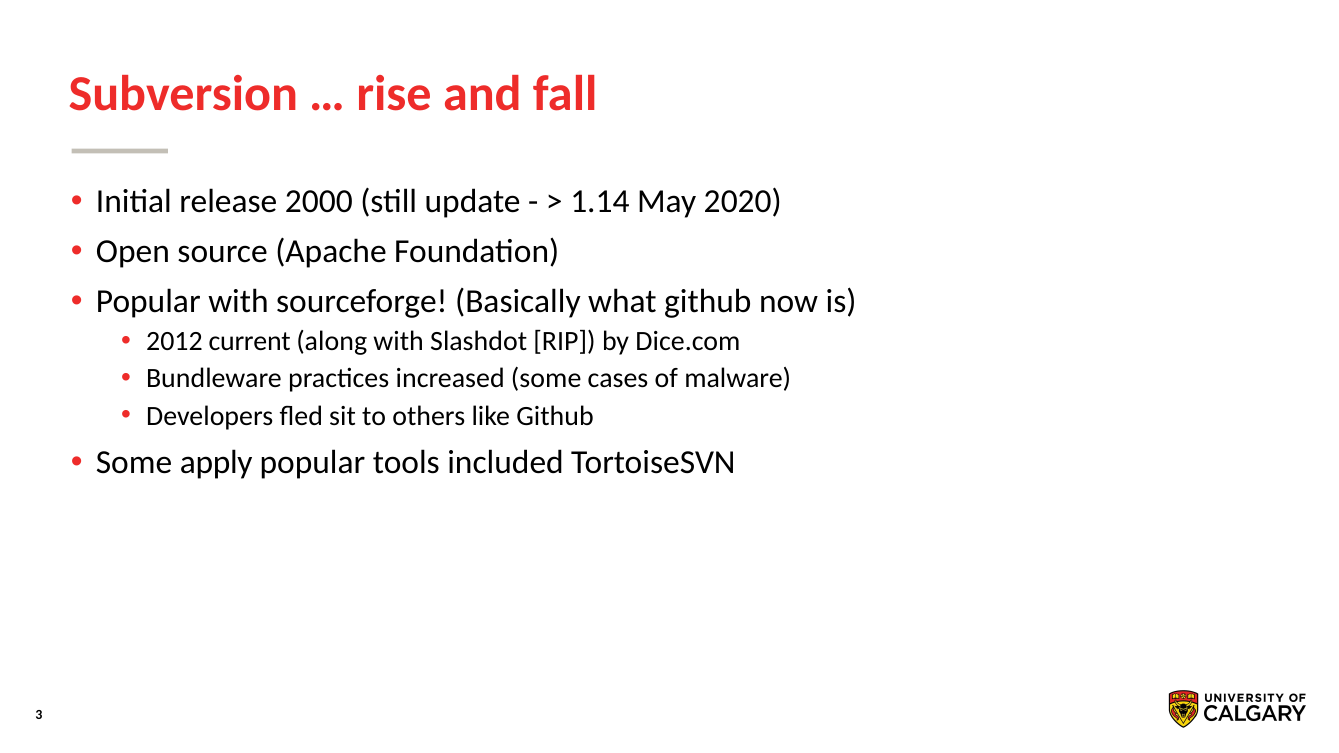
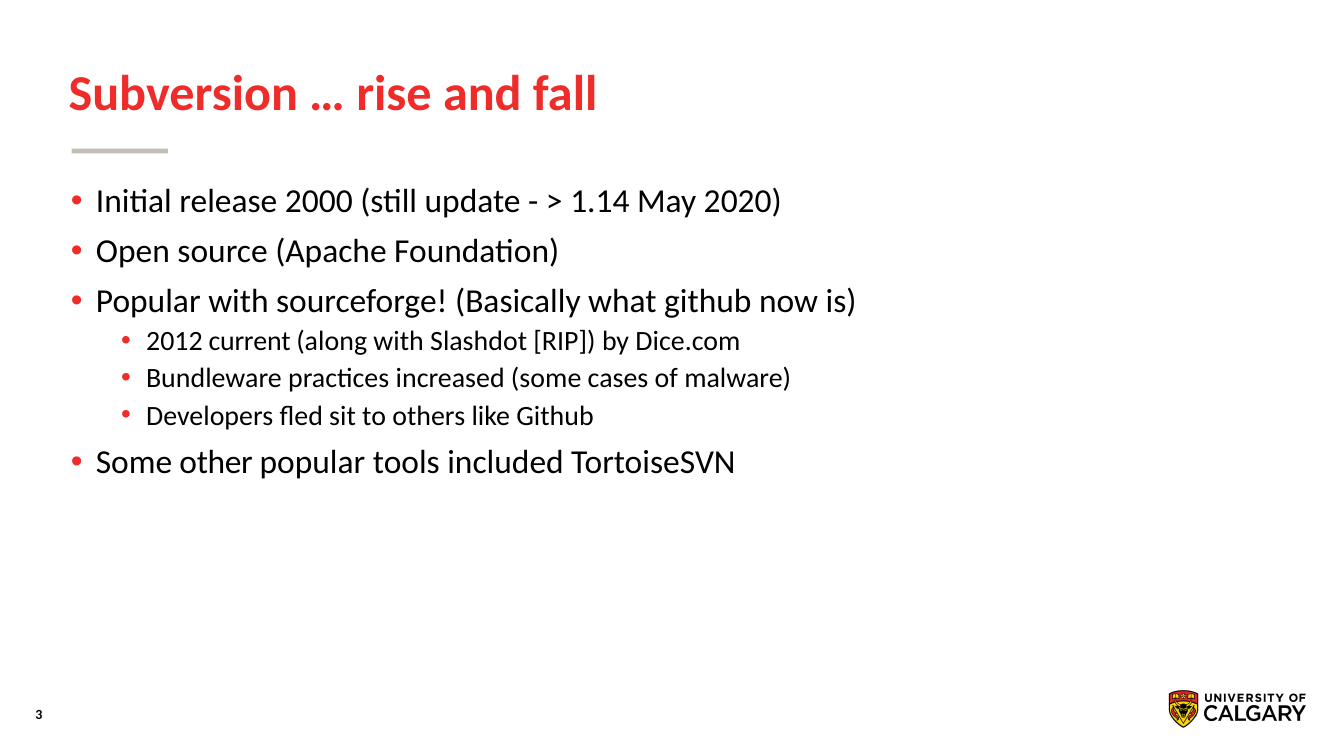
apply: apply -> other
